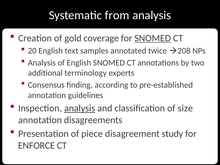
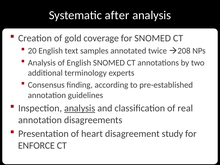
from: from -> after
SNOMED at (153, 38) underline: present -> none
size: size -> real
piece: piece -> heart
